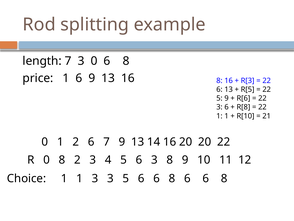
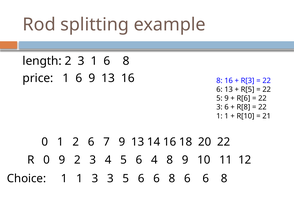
length 7: 7 -> 2
3 0: 0 -> 1
16 20: 20 -> 18
0 8: 8 -> 9
6 3: 3 -> 4
